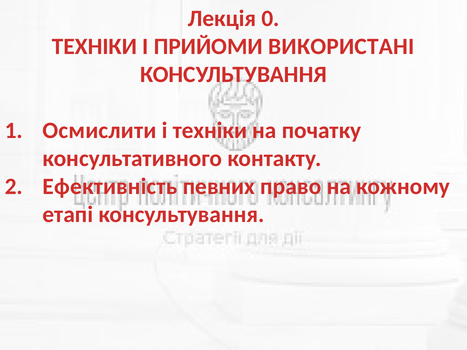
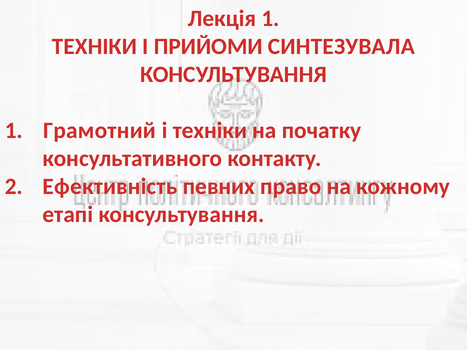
Лекція 0: 0 -> 1
ВИКОРИСТАНІ: ВИКОРИСТАНІ -> СИНТЕЗУВАЛА
Осмислити: Осмислити -> Грамотний
